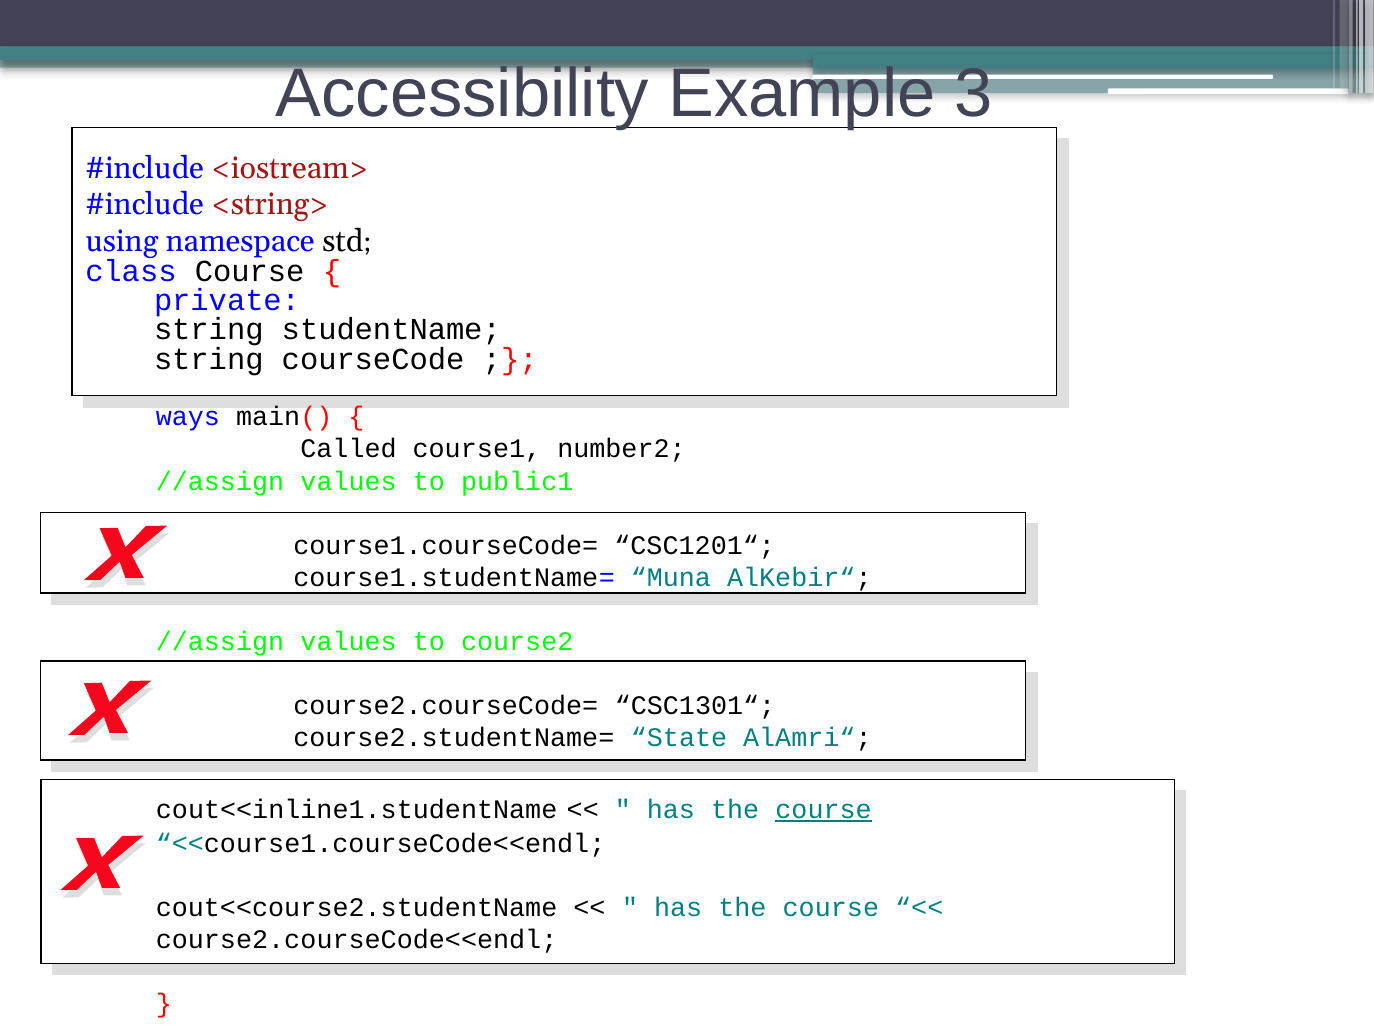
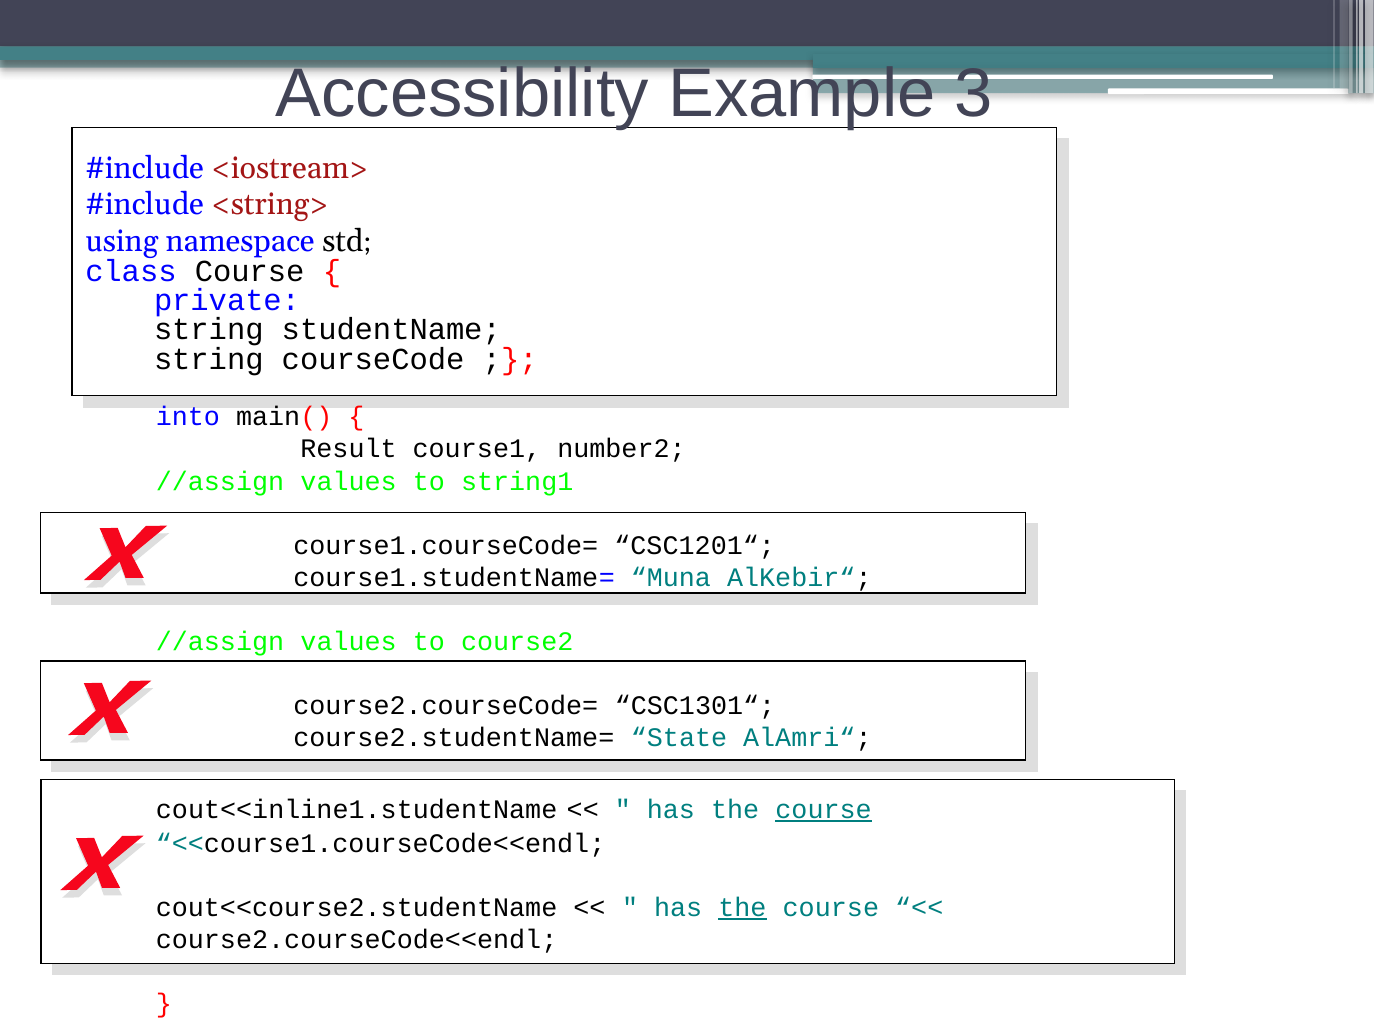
ways: ways -> into
Called: Called -> Result
public1: public1 -> string1
the at (742, 907) underline: none -> present
